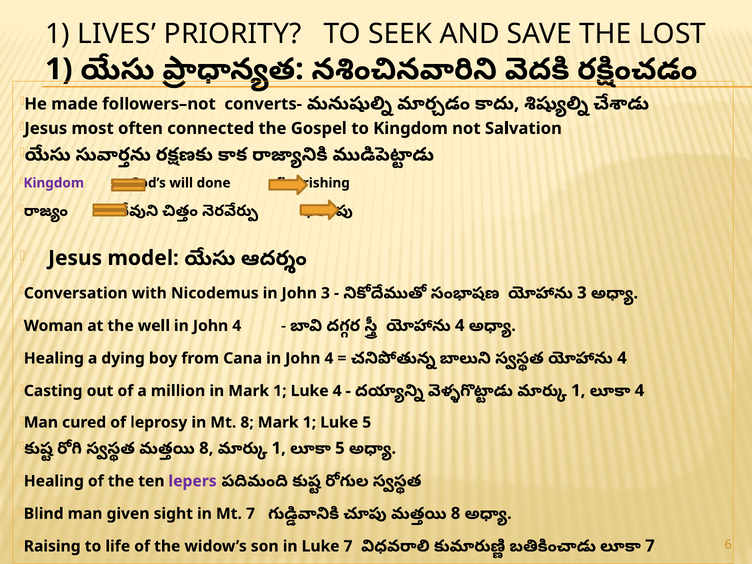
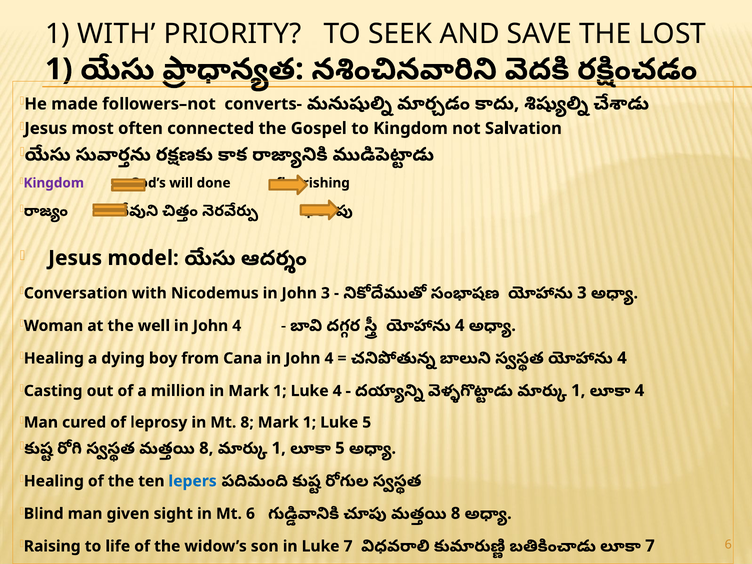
1 LIVES: LIVES -> WITH
lepers colour: purple -> blue
Mt 7: 7 -> 6
